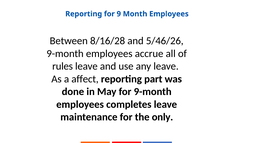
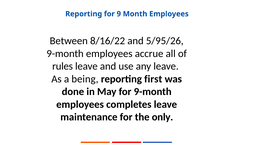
8/16/28: 8/16/28 -> 8/16/22
5/46/26: 5/46/26 -> 5/95/26
affect: affect -> being
part: part -> first
